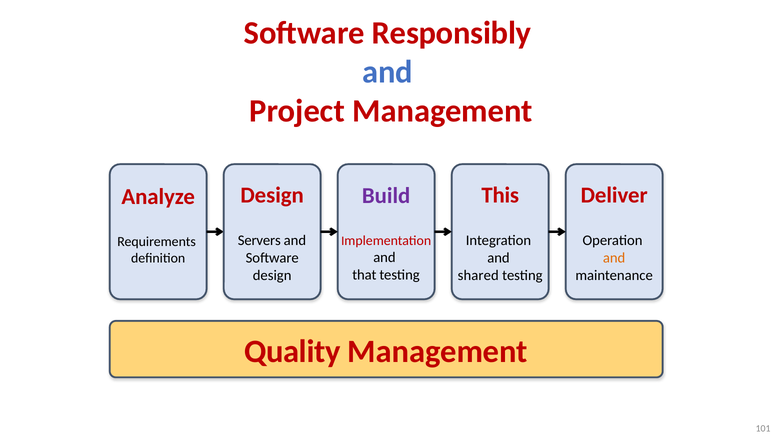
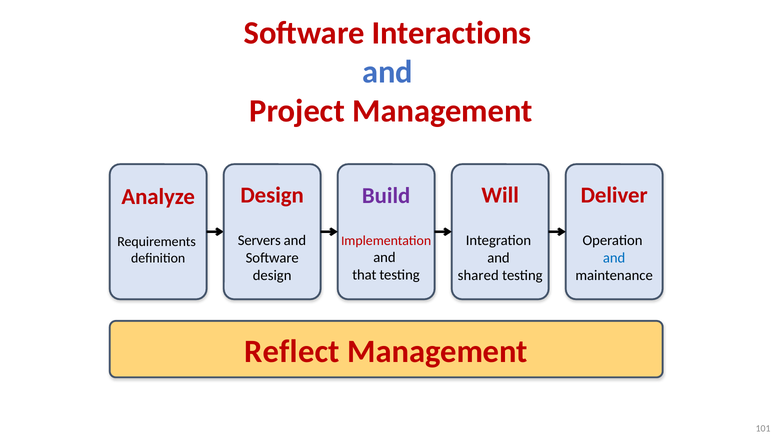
Responsibly: Responsibly -> Interactions
This: This -> Will
and at (614, 258) colour: orange -> blue
Quality: Quality -> Reflect
